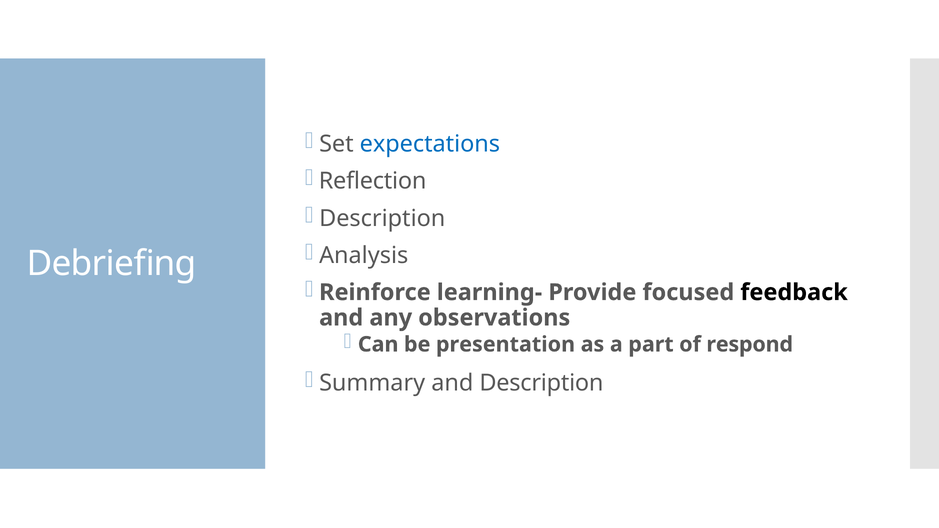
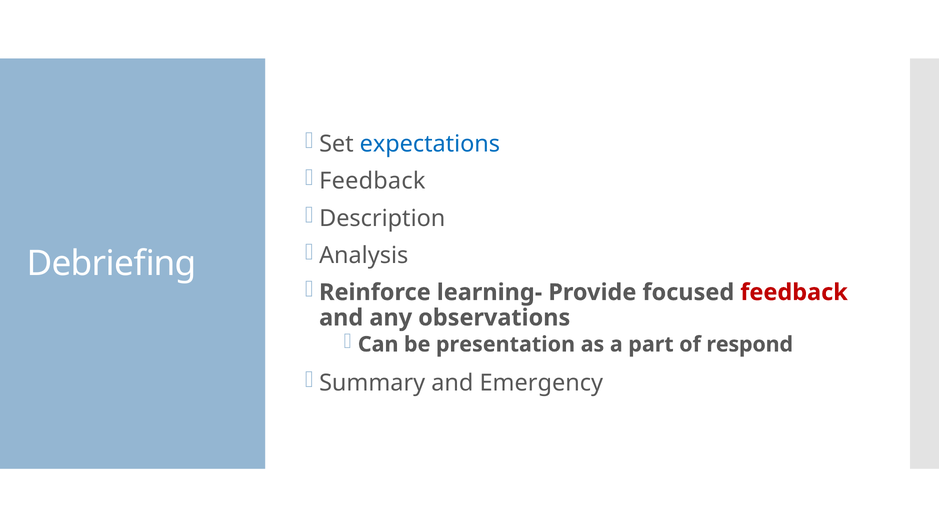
Reflection at (373, 181): Reflection -> Feedback
feedback at (794, 292) colour: black -> red
and Description: Description -> Emergency
